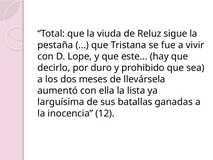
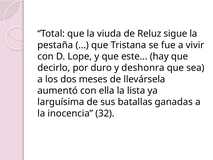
prohibido: prohibido -> deshonra
12: 12 -> 32
